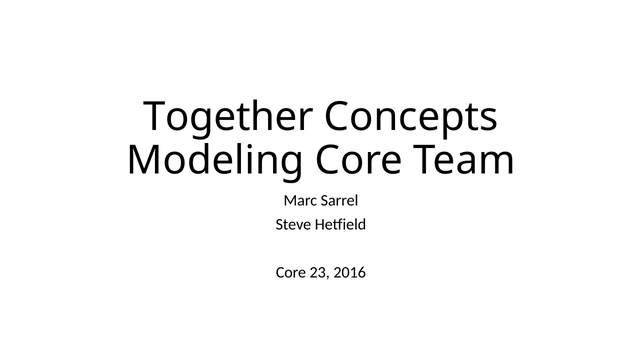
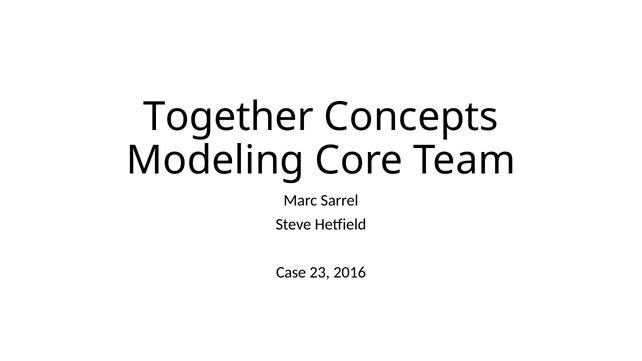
Core at (291, 273): Core -> Case
